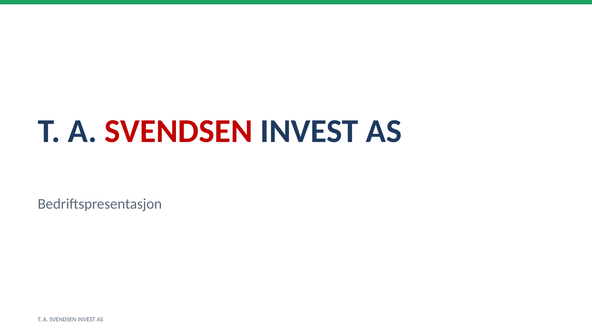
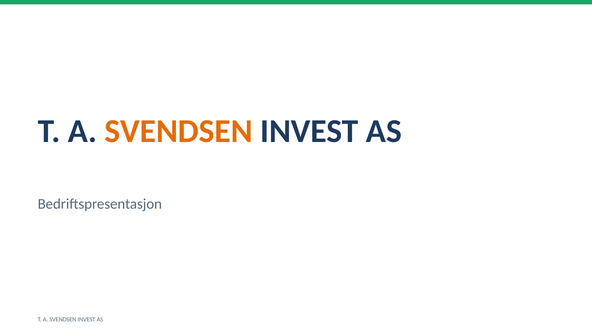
SVENDSEN at (179, 131) colour: red -> orange
